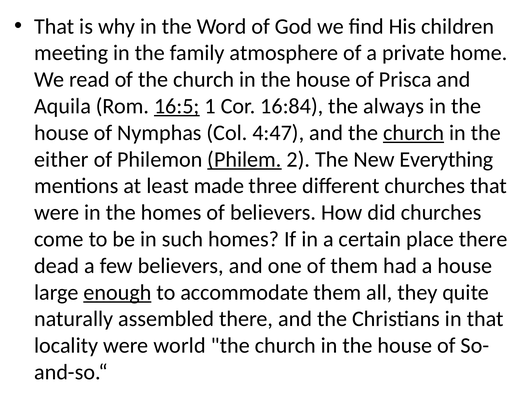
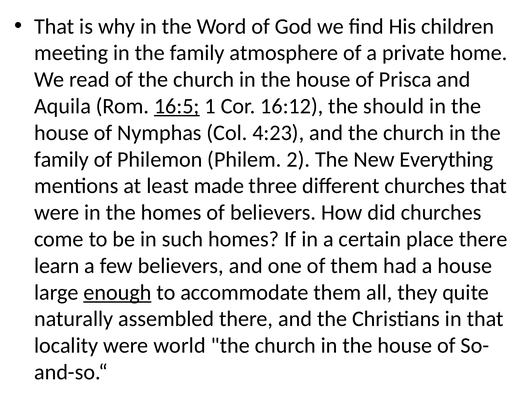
16:84: 16:84 -> 16:12
always: always -> should
4:47: 4:47 -> 4:23
church at (414, 133) underline: present -> none
either at (61, 159): either -> family
Philem underline: present -> none
dead: dead -> learn
